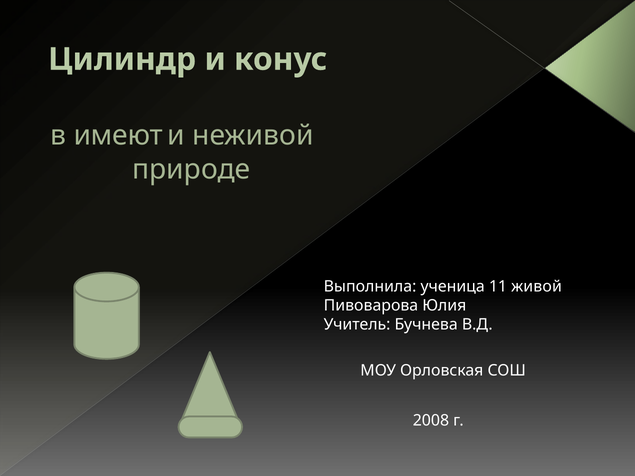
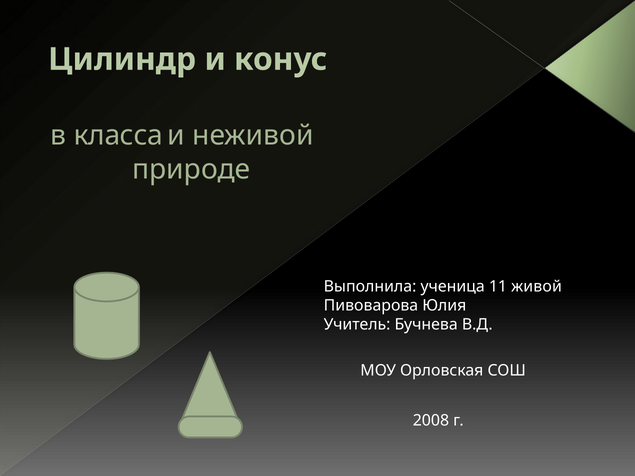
имеют: имеют -> класса
